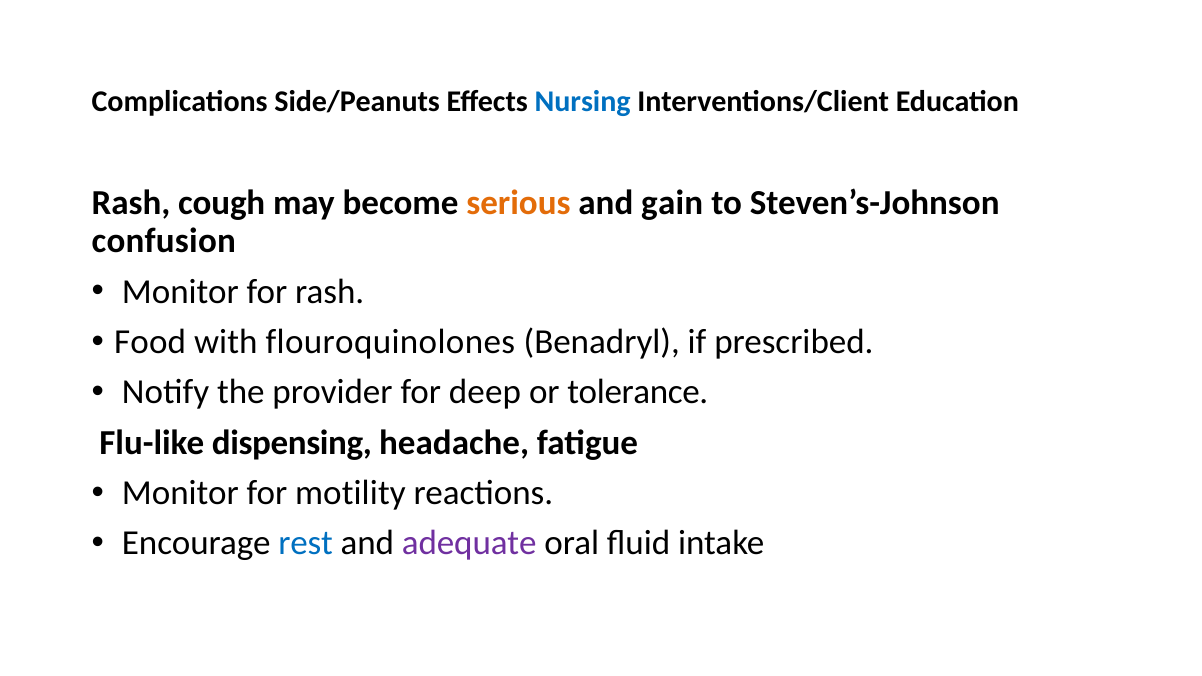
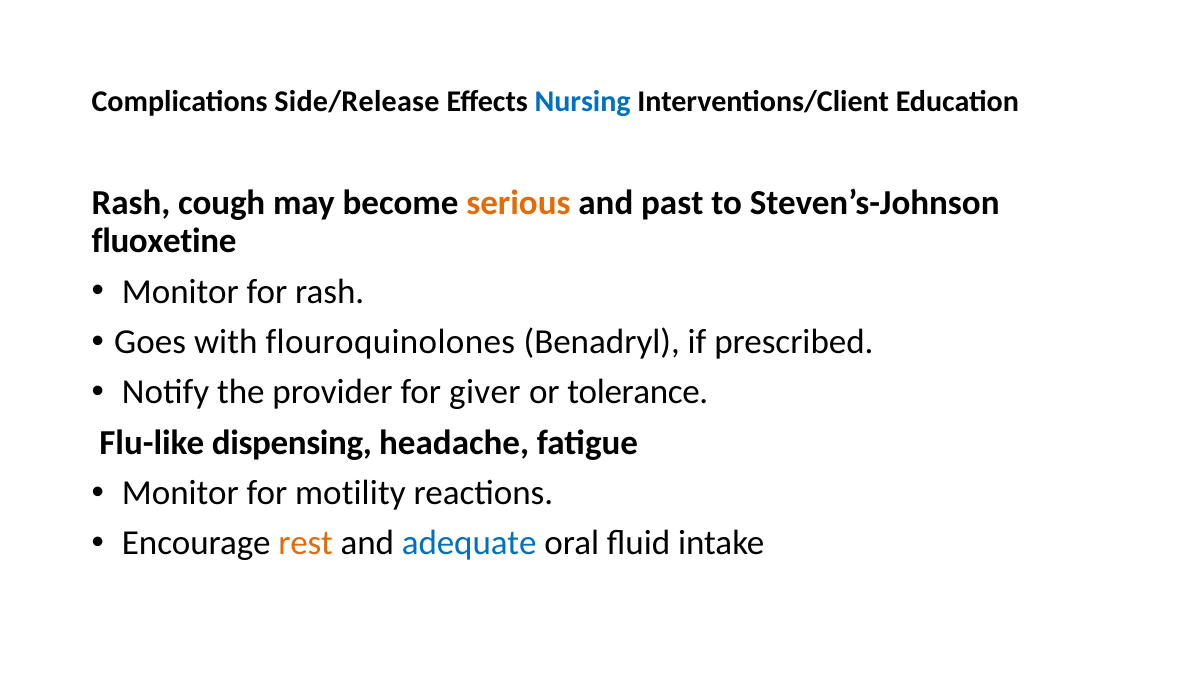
Side/Peanuts: Side/Peanuts -> Side/Release
gain: gain -> past
confusion: confusion -> fluoxetine
Food: Food -> Goes
deep: deep -> giver
rest colour: blue -> orange
adequate colour: purple -> blue
